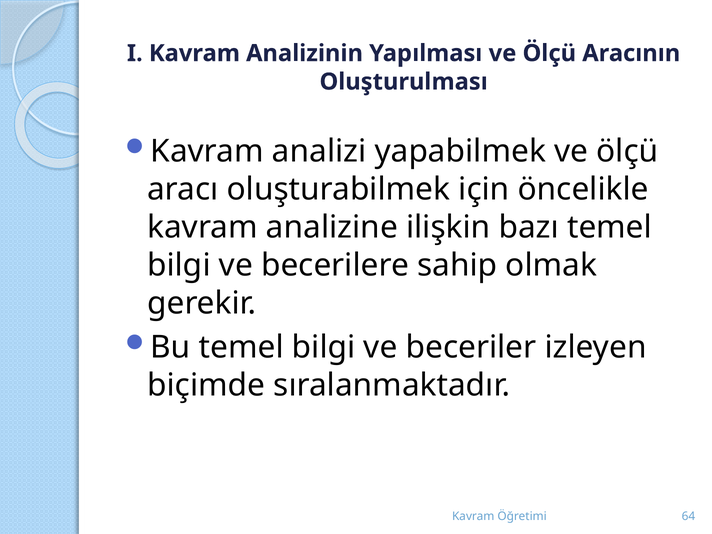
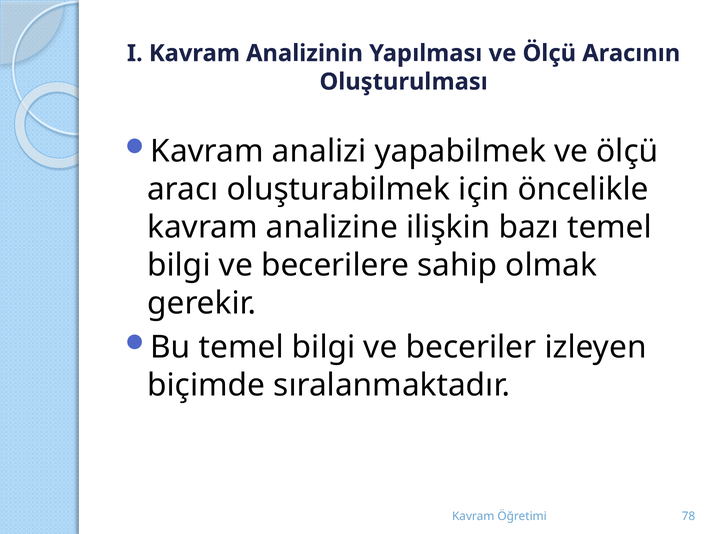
64: 64 -> 78
